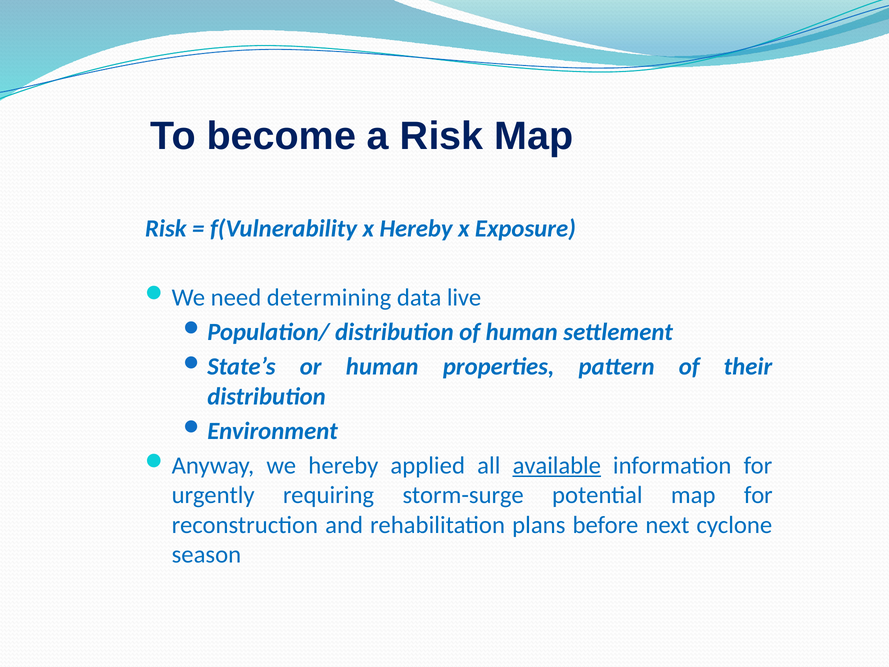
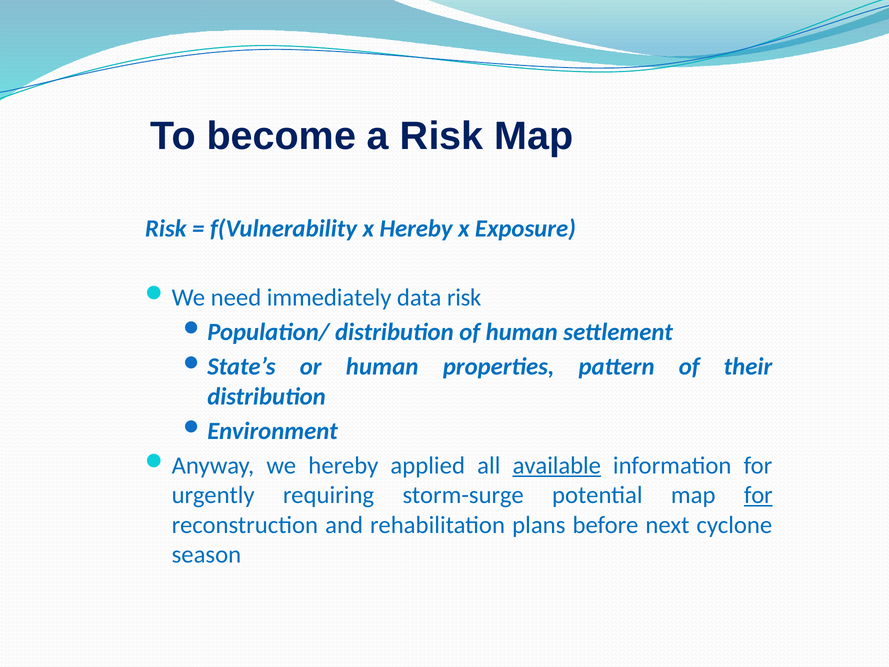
determining: determining -> immediately
data live: live -> risk
for at (758, 495) underline: none -> present
